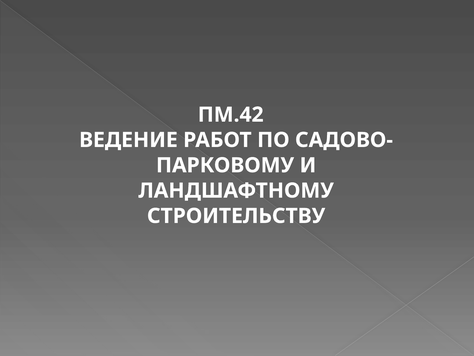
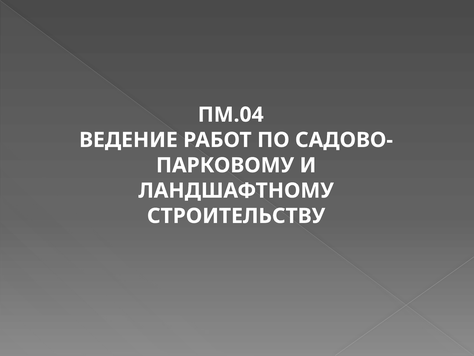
ПМ.42: ПМ.42 -> ПМ.04
